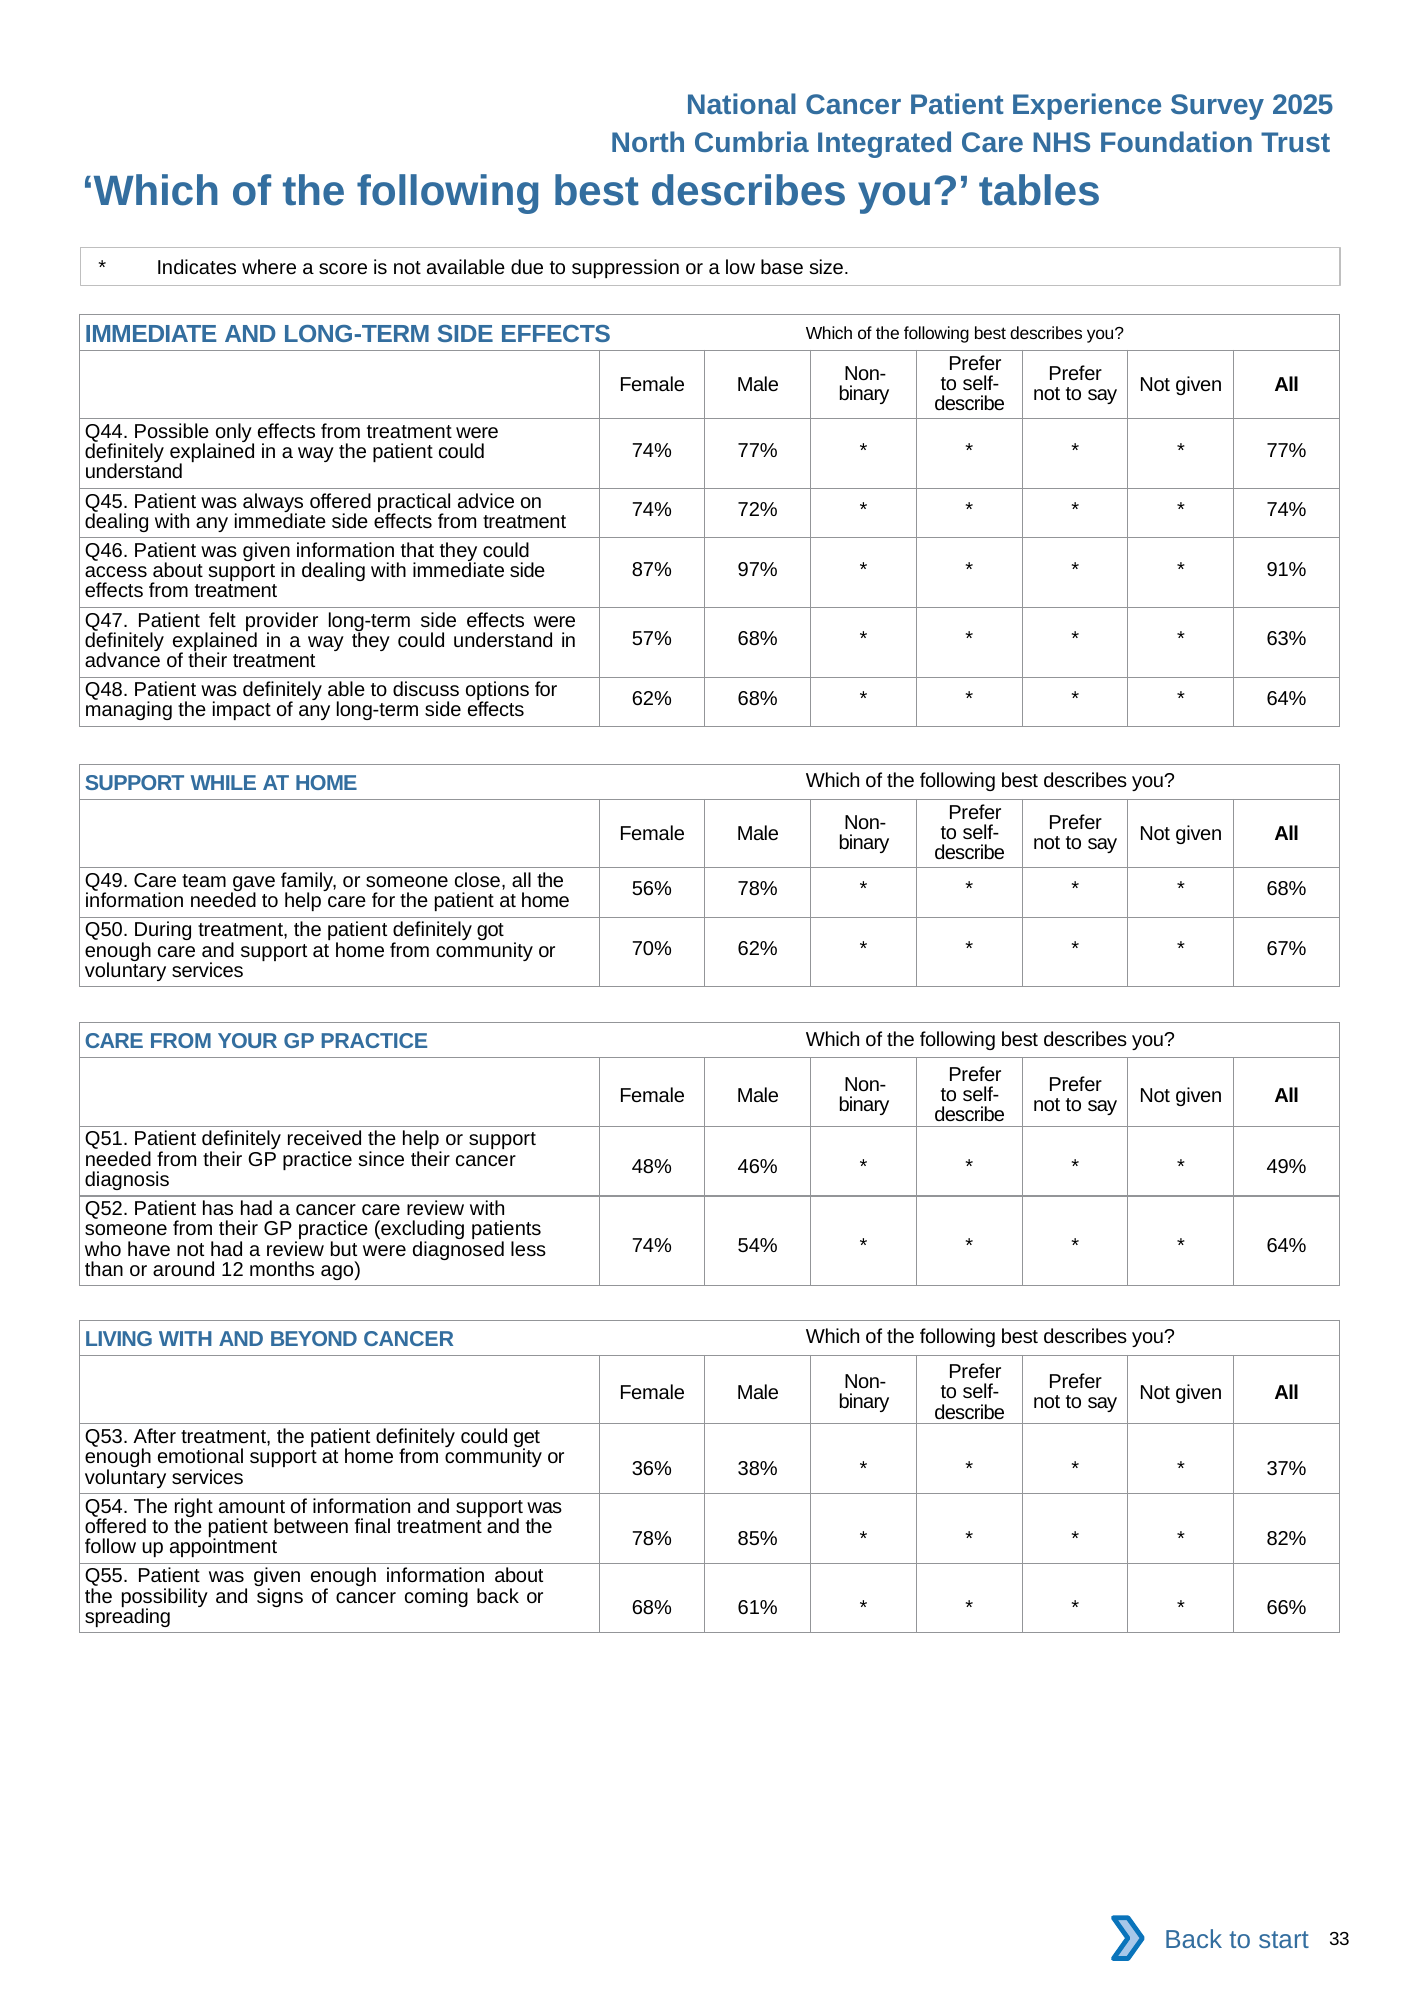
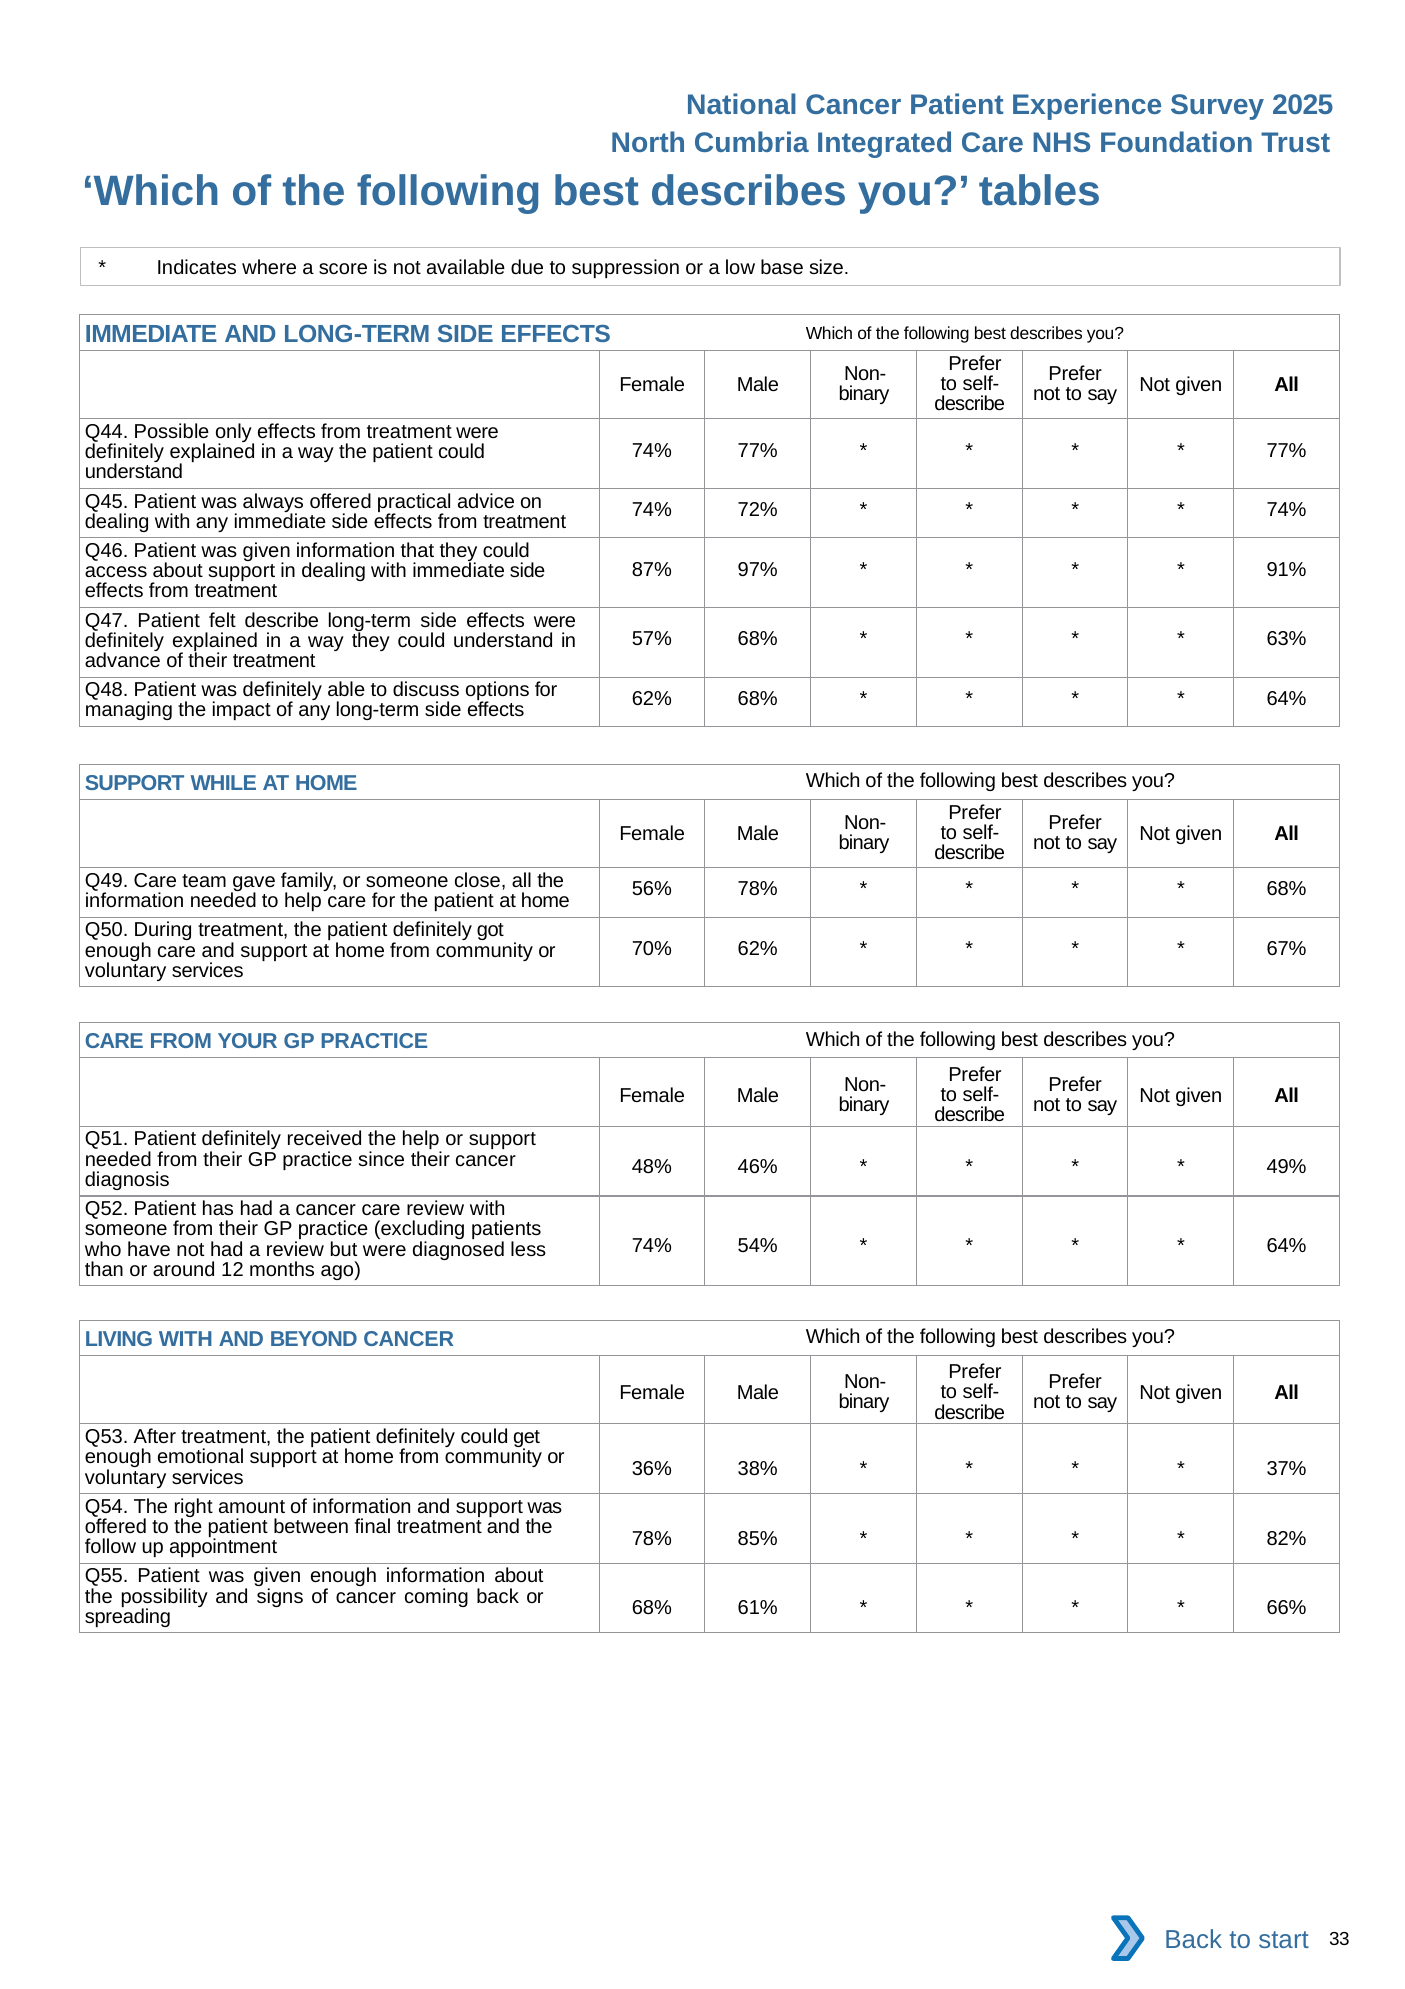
felt provider: provider -> describe
